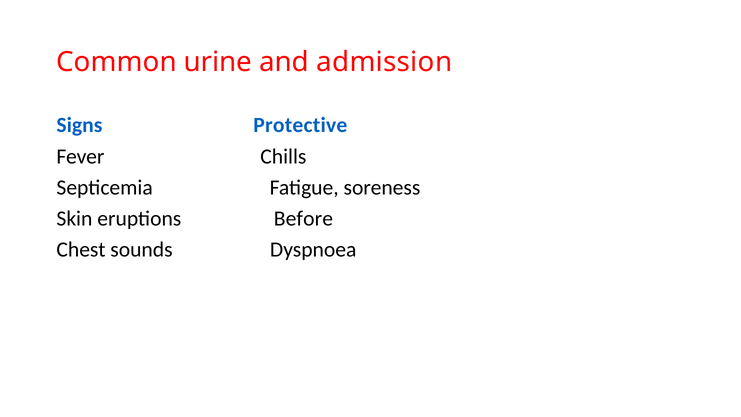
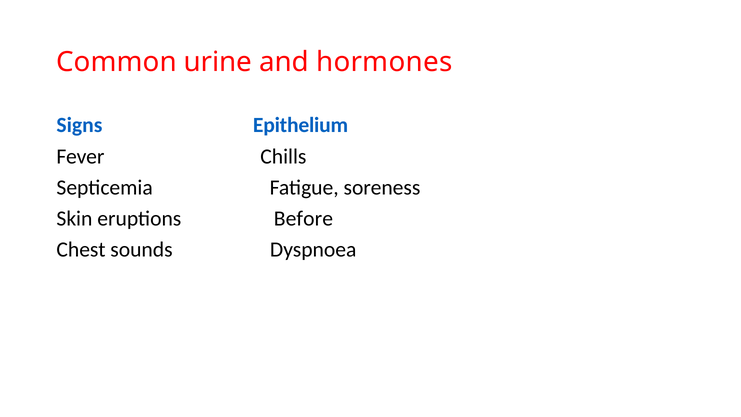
admission: admission -> hormones
Protective: Protective -> Epithelium
